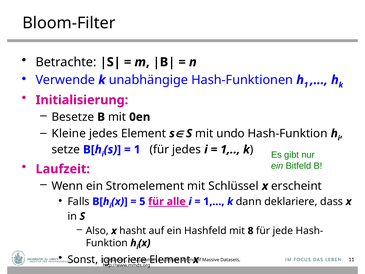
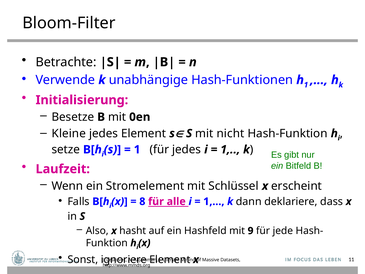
undo: undo -> nicht
5: 5 -> 8
8: 8 -> 9
